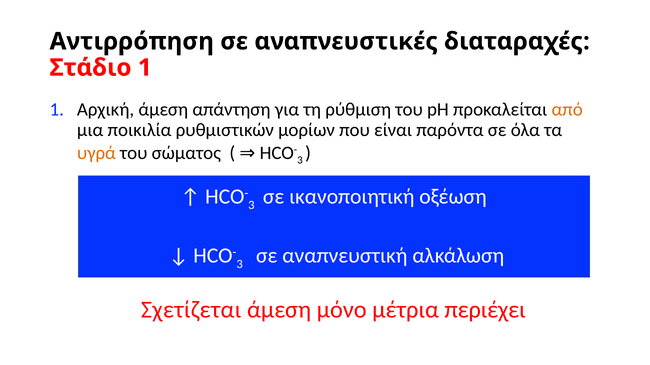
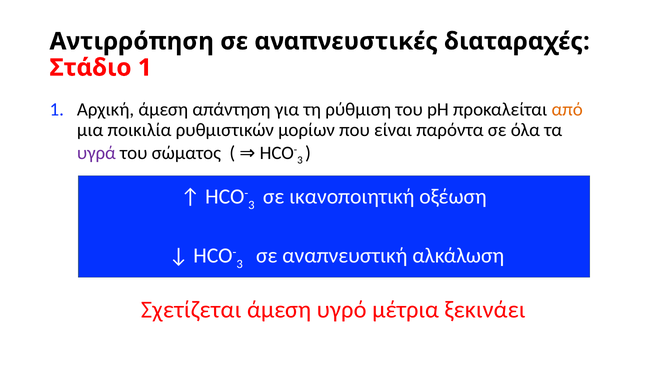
υγρά colour: orange -> purple
μόνο: μόνο -> υγρό
περιέχει: περιέχει -> ξεκινάει
